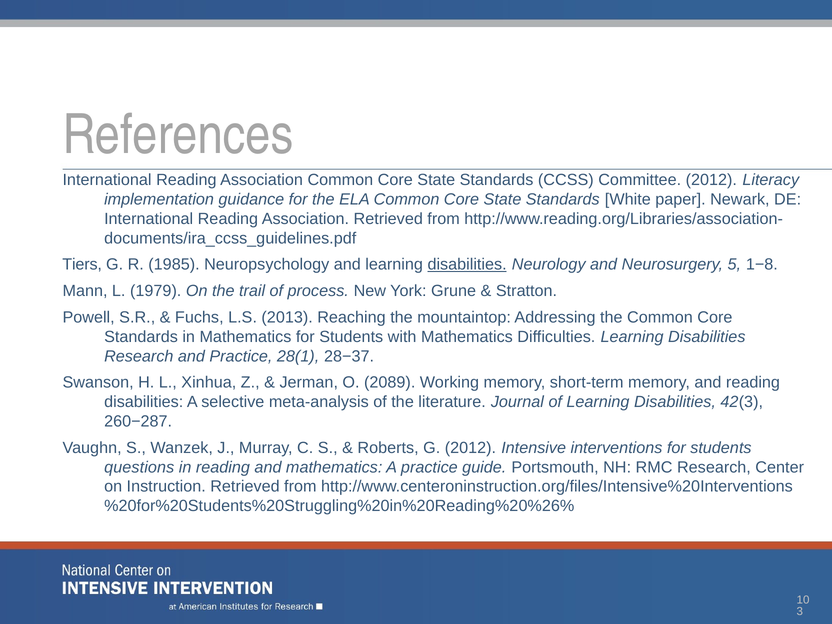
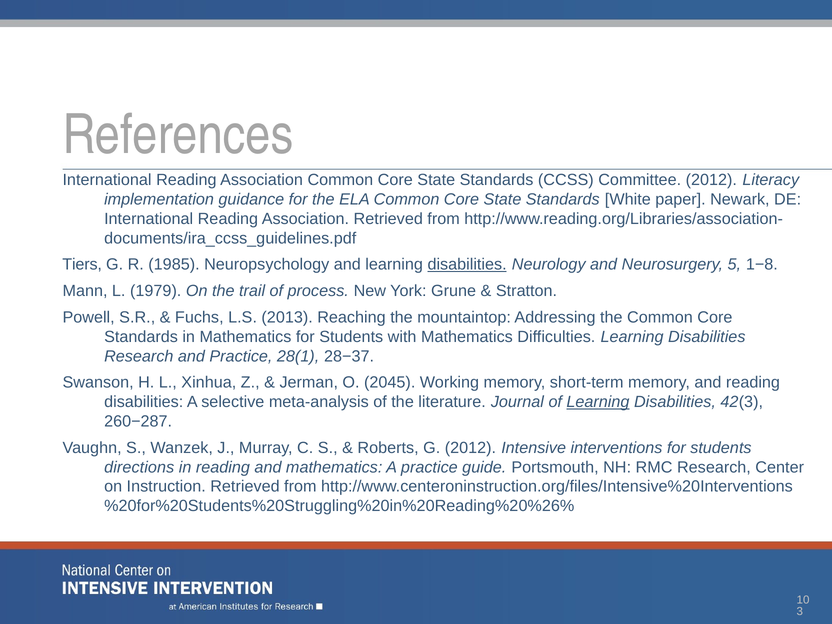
2089: 2089 -> 2045
Learning at (598, 402) underline: none -> present
questions: questions -> directions
